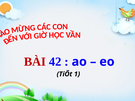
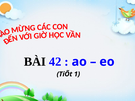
BÀI colour: red -> black
